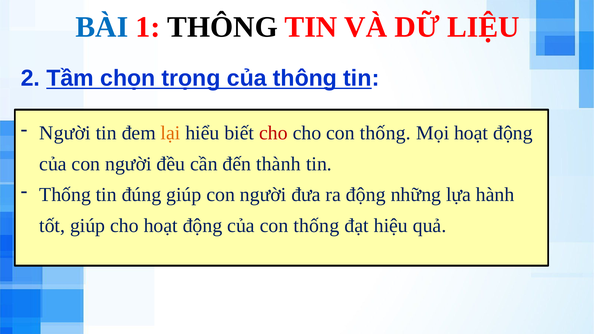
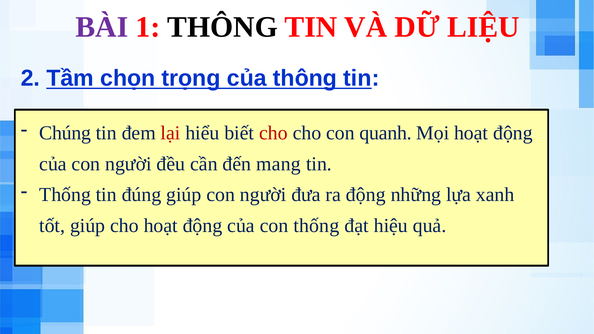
BÀI colour: blue -> purple
Người at (65, 133): Người -> Chúng
lại colour: orange -> red
cho con thống: thống -> quanh
thành: thành -> mang
hành: hành -> xanh
